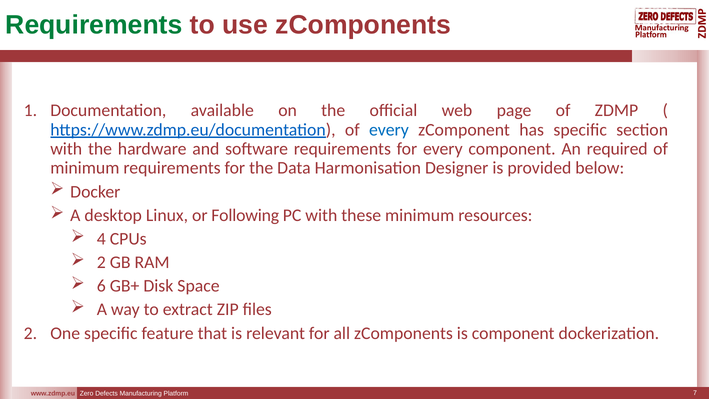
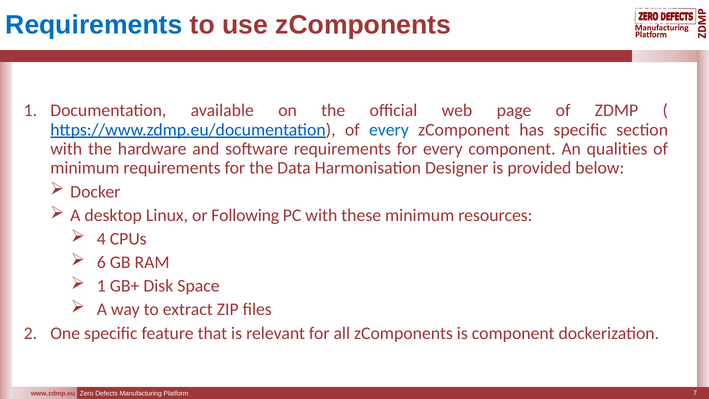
Requirements at (94, 25) colour: green -> blue
required: required -> qualities
2 at (101, 262): 2 -> 6
6 at (101, 286): 6 -> 1
